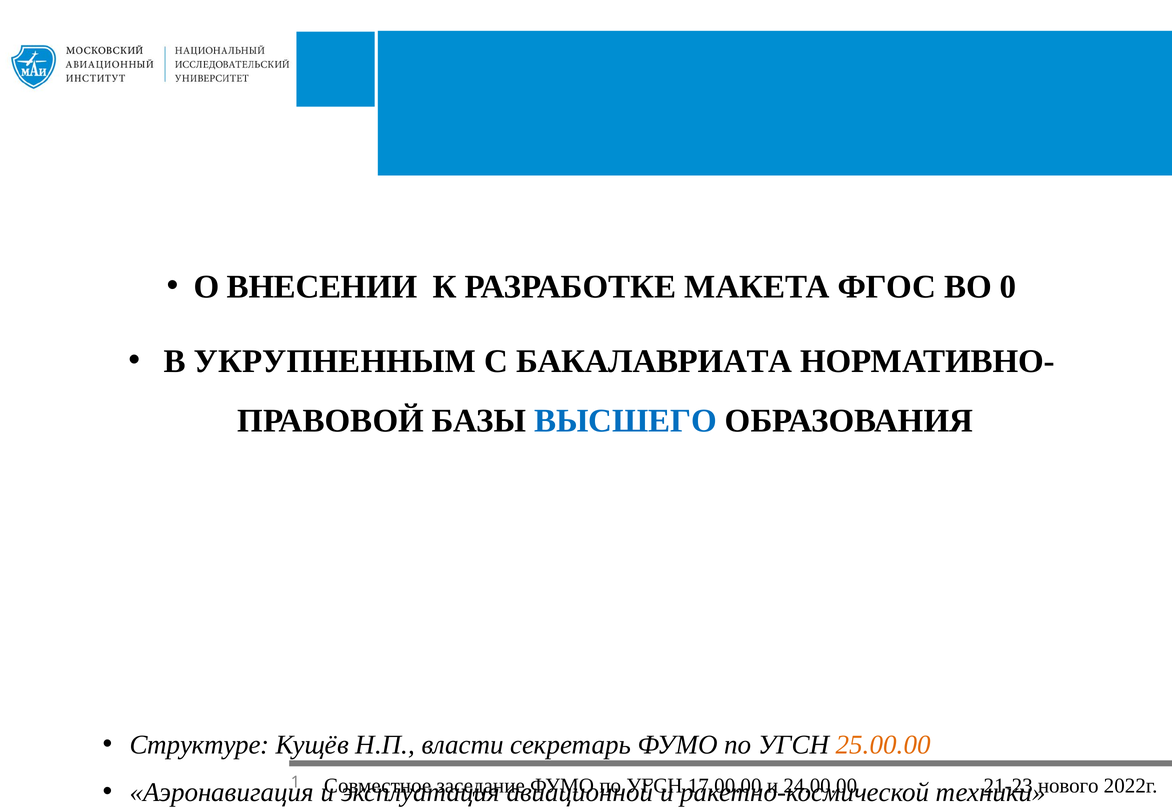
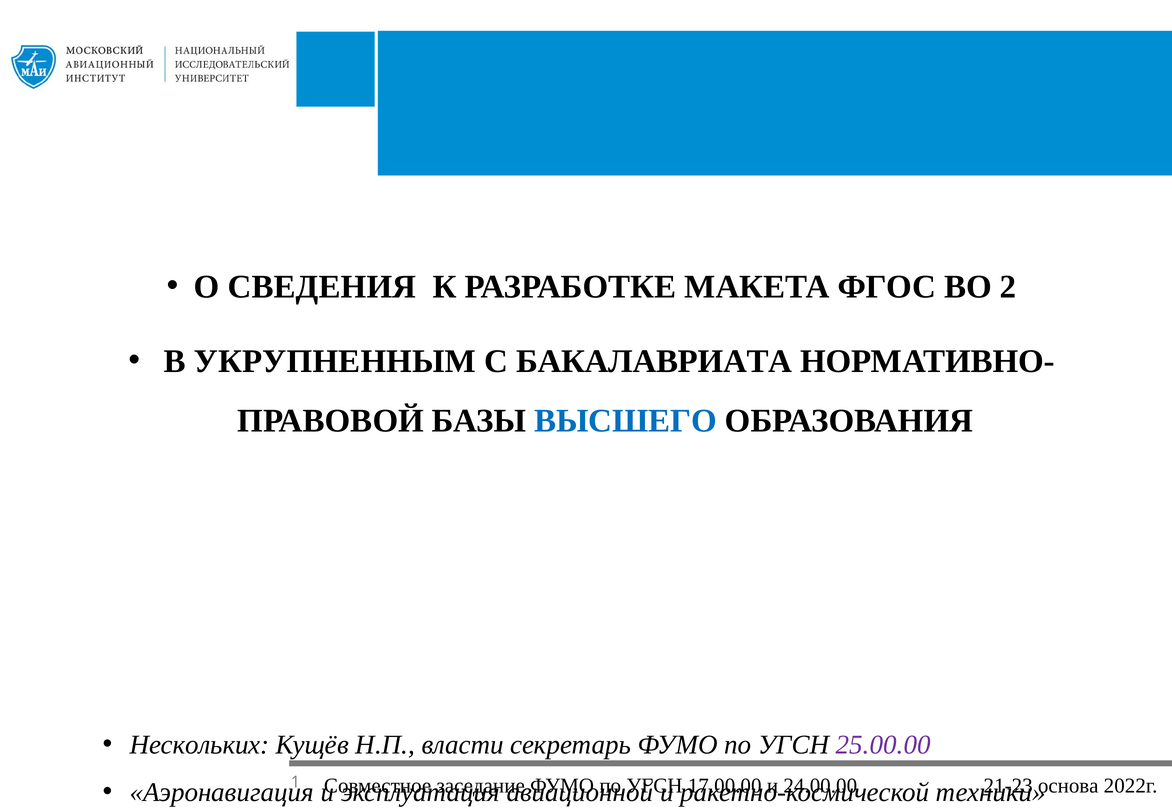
ВНЕСЕНИИ: ВНЕСЕНИИ -> СВЕДЕНИЯ
0: 0 -> 2
Структуре: Структуре -> Нескольких
25.00.00 colour: orange -> purple
нового: нового -> основа
